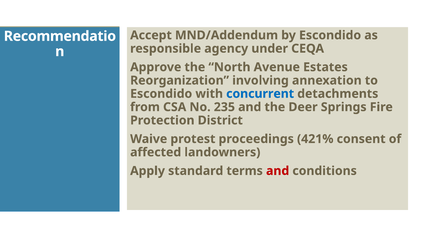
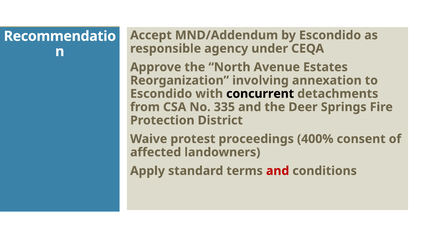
concurrent colour: blue -> black
235: 235 -> 335
421%: 421% -> 400%
